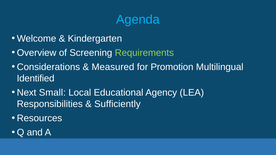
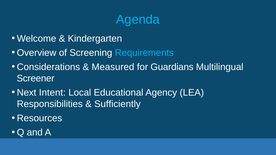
Requirements colour: light green -> light blue
Promotion: Promotion -> Guardians
Identified: Identified -> Screener
Small: Small -> Intent
